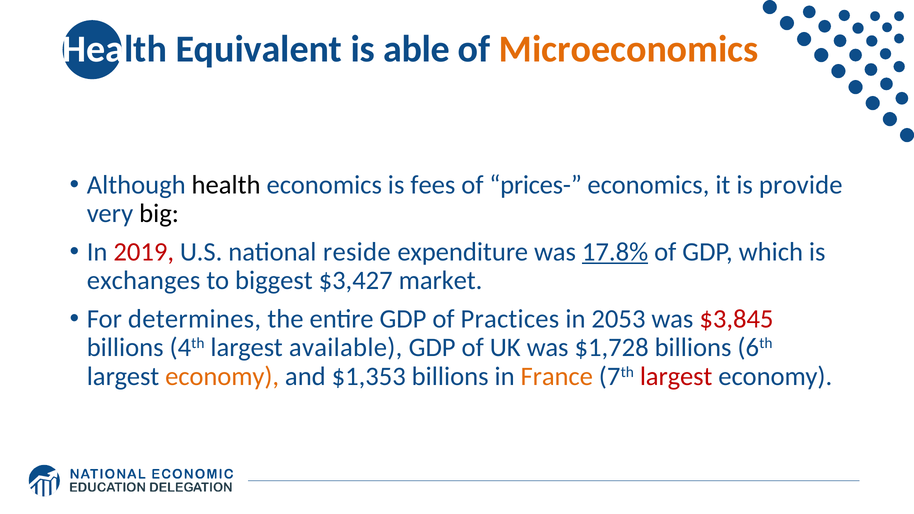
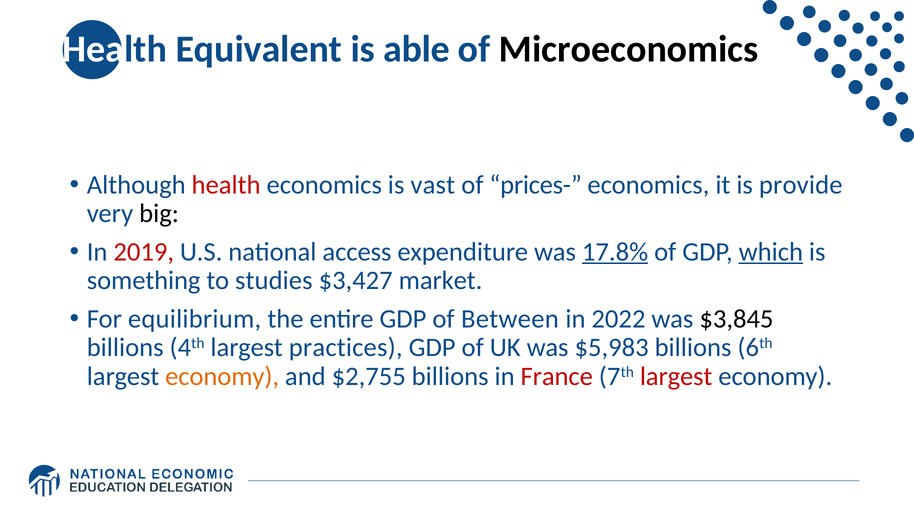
Microeconomics colour: orange -> black
health at (226, 185) colour: black -> red
fees: fees -> vast
reside: reside -> access
which underline: none -> present
exchanges: exchanges -> something
biggest: biggest -> studies
determines: determines -> equilibrium
Practices: Practices -> Between
2053: 2053 -> 2022
$3,845 colour: red -> black
available: available -> practices
$1,728: $1,728 -> $5,983
$1,353: $1,353 -> $2,755
France colour: orange -> red
